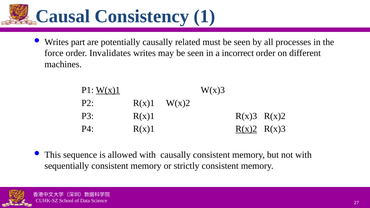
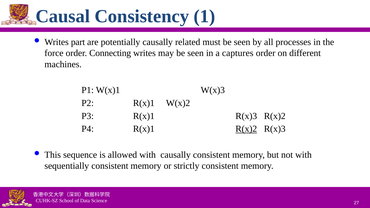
Invalidates: Invalidates -> Connecting
incorrect: incorrect -> captures
W(x)1 underline: present -> none
